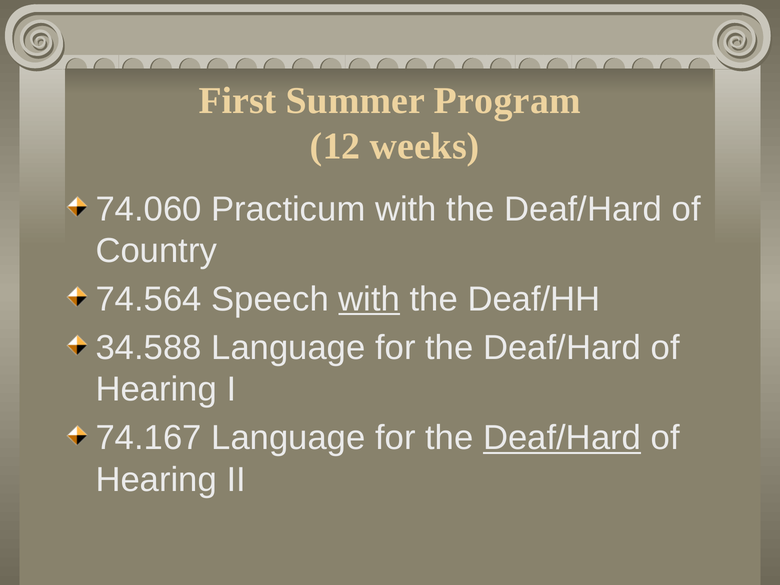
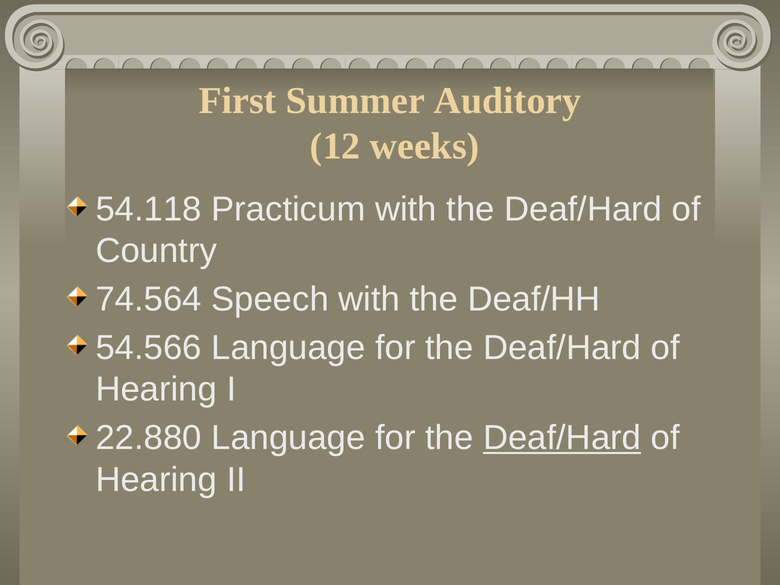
Program: Program -> Auditory
74.060: 74.060 -> 54.118
with at (369, 299) underline: present -> none
34.588: 34.588 -> 54.566
74.167: 74.167 -> 22.880
